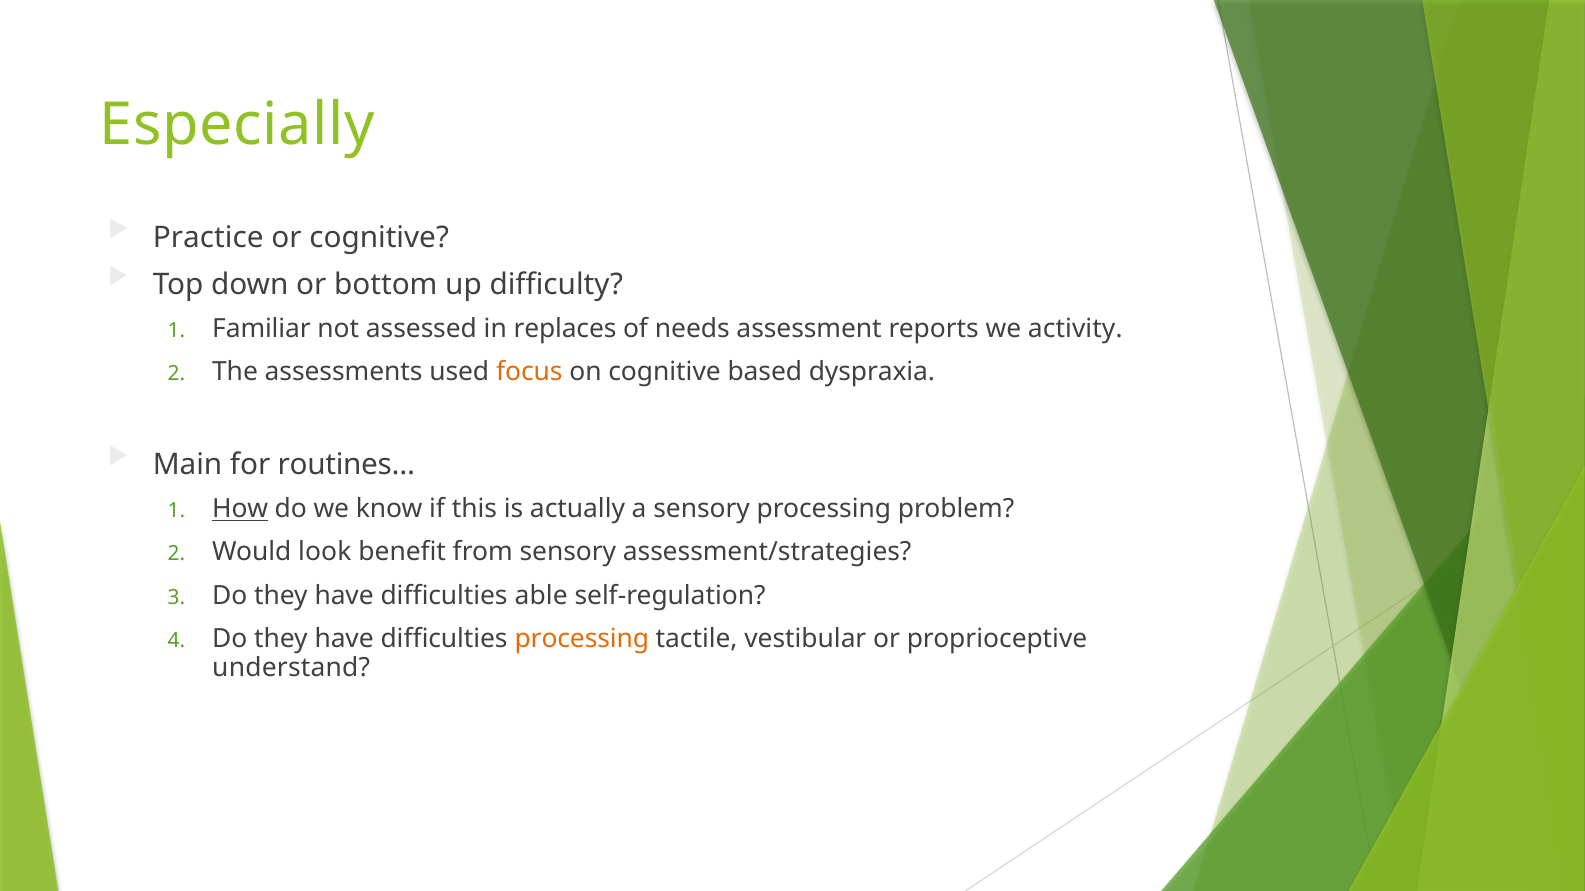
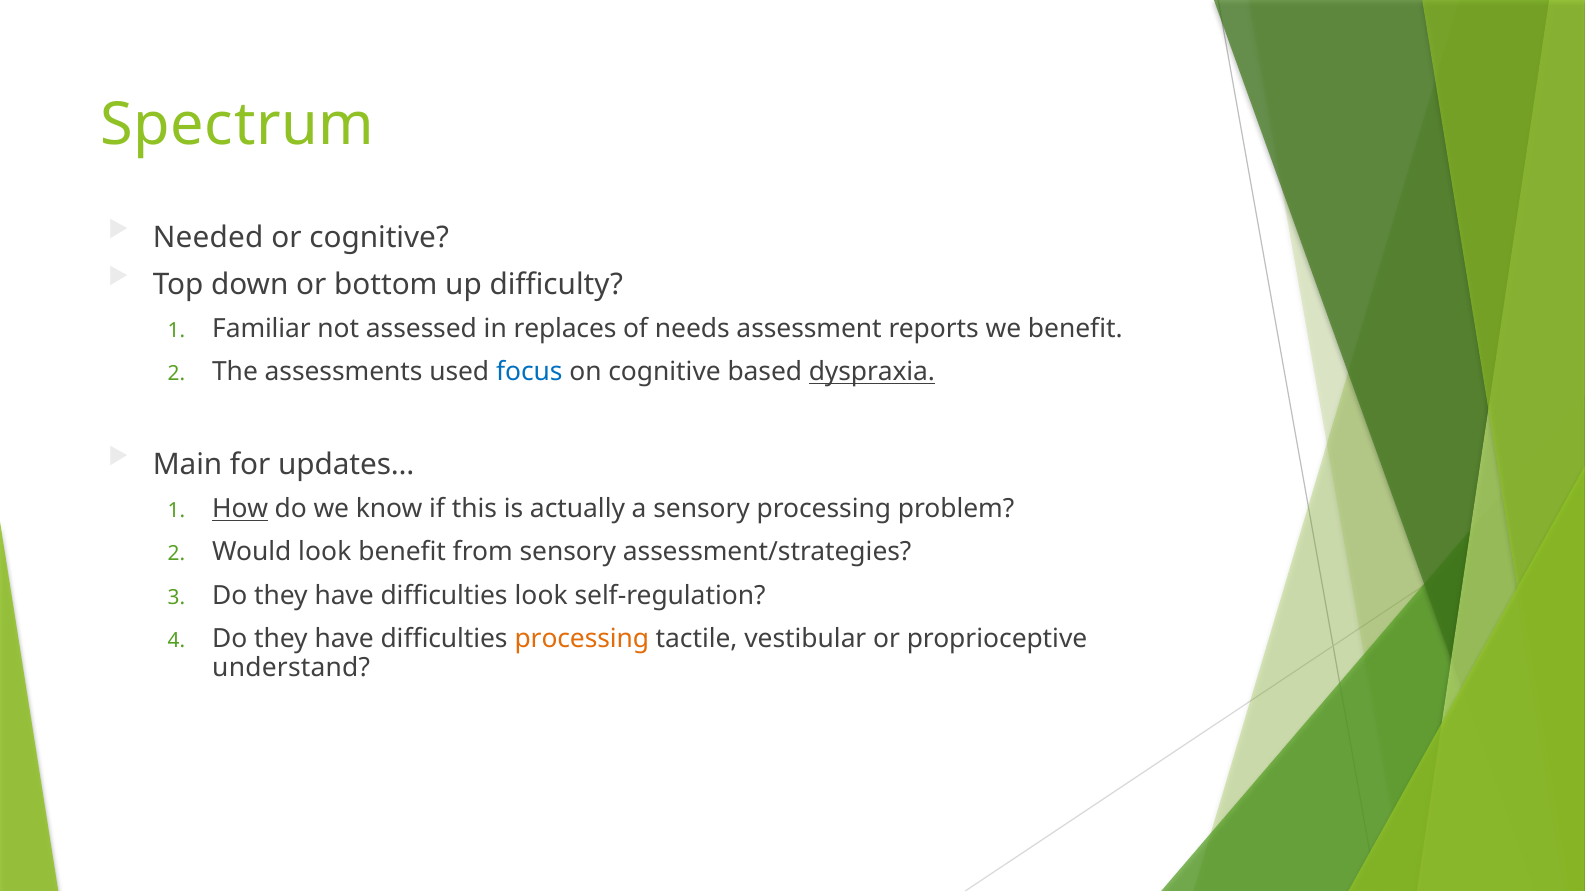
Especially: Especially -> Spectrum
Practice: Practice -> Needed
we activity: activity -> benefit
focus colour: orange -> blue
dyspraxia underline: none -> present
routines…: routines… -> updates…
difficulties able: able -> look
